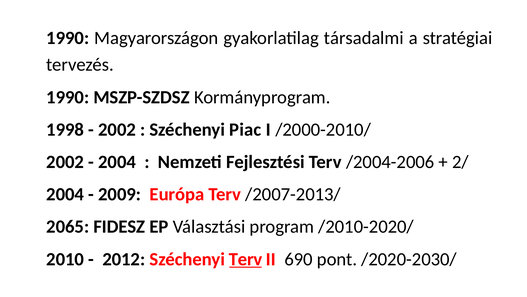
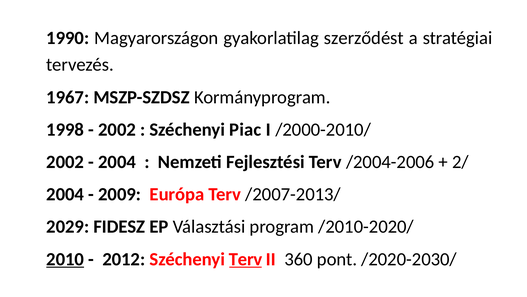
társadalmi: társadalmi -> szerződést
1990 at (68, 97): 1990 -> 1967
2065: 2065 -> 2029
2010 underline: none -> present
690: 690 -> 360
